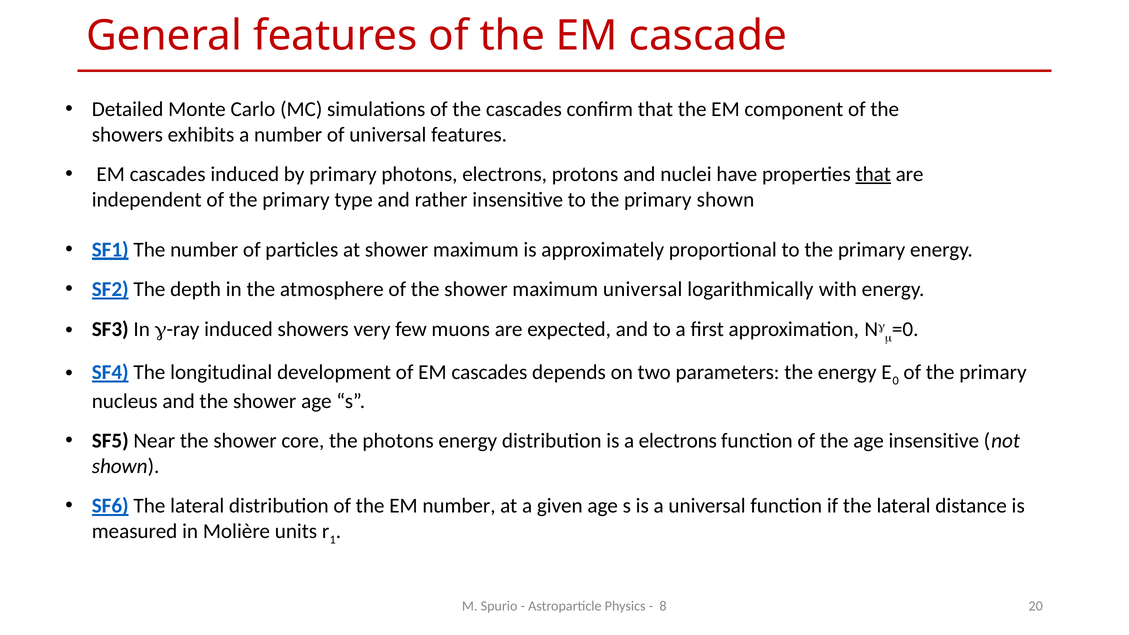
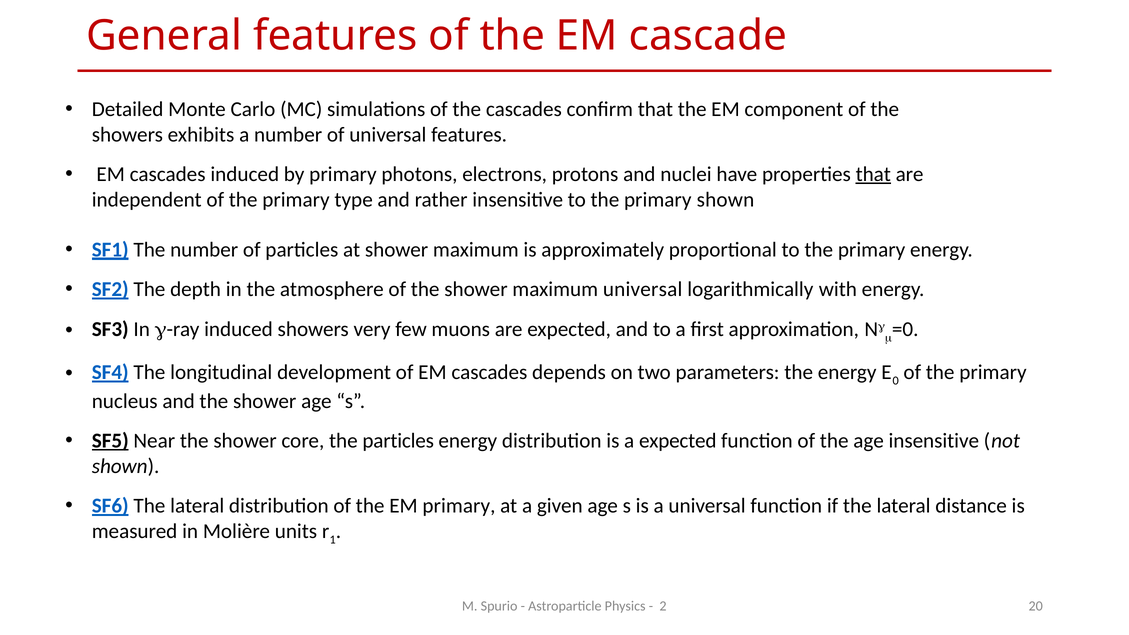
SF5 underline: none -> present
the photons: photons -> particles
a electrons: electrons -> expected
EM number: number -> primary
8: 8 -> 2
